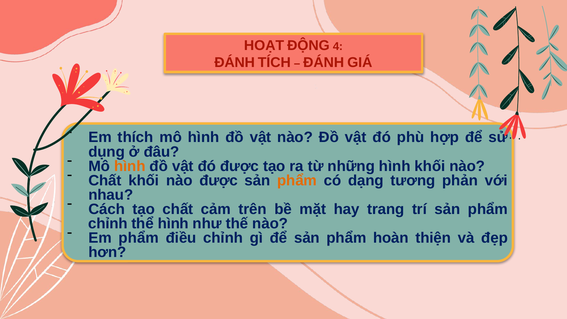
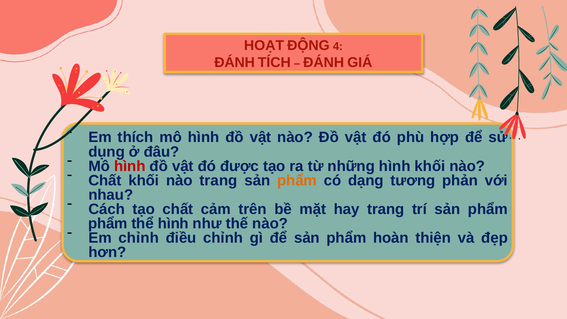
hình at (130, 166) colour: orange -> red
nào được: được -> trang
chỉnh at (108, 223): chỉnh -> phẩm
Em phẩm: phẩm -> chỉnh
